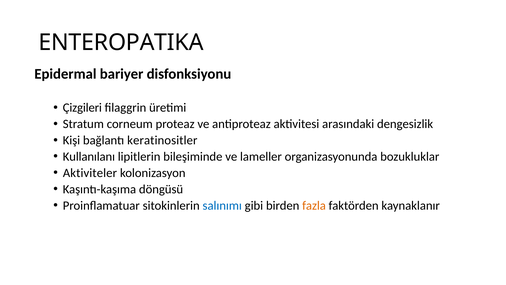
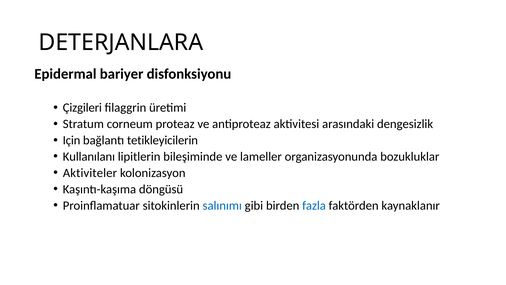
ENTEROPATIKA: ENTEROPATIKA -> DETERJANLARA
Kişi: Kişi -> Için
keratinositler: keratinositler -> tetikleyicilerin
fazla colour: orange -> blue
